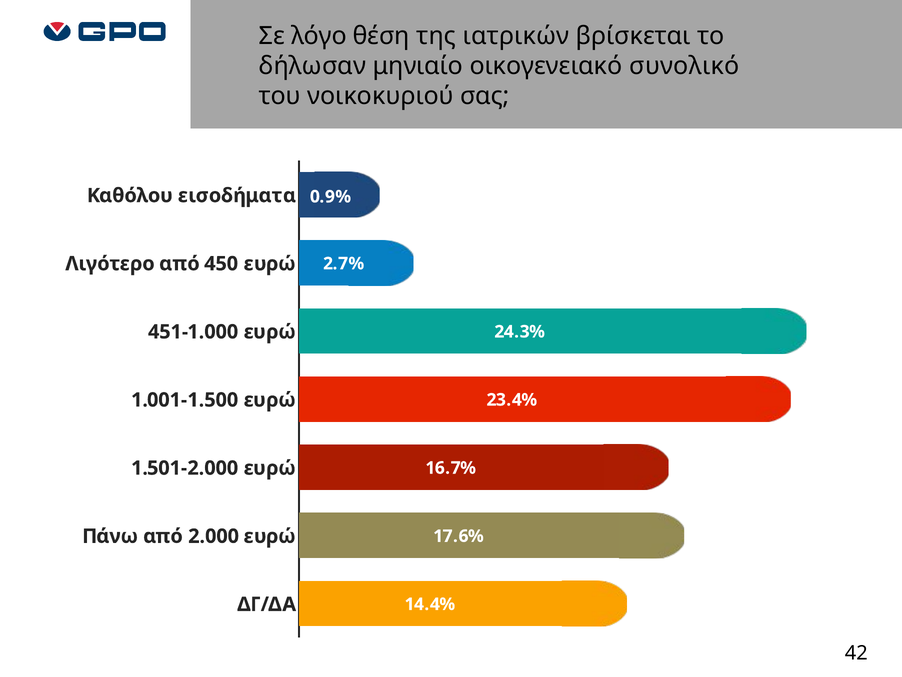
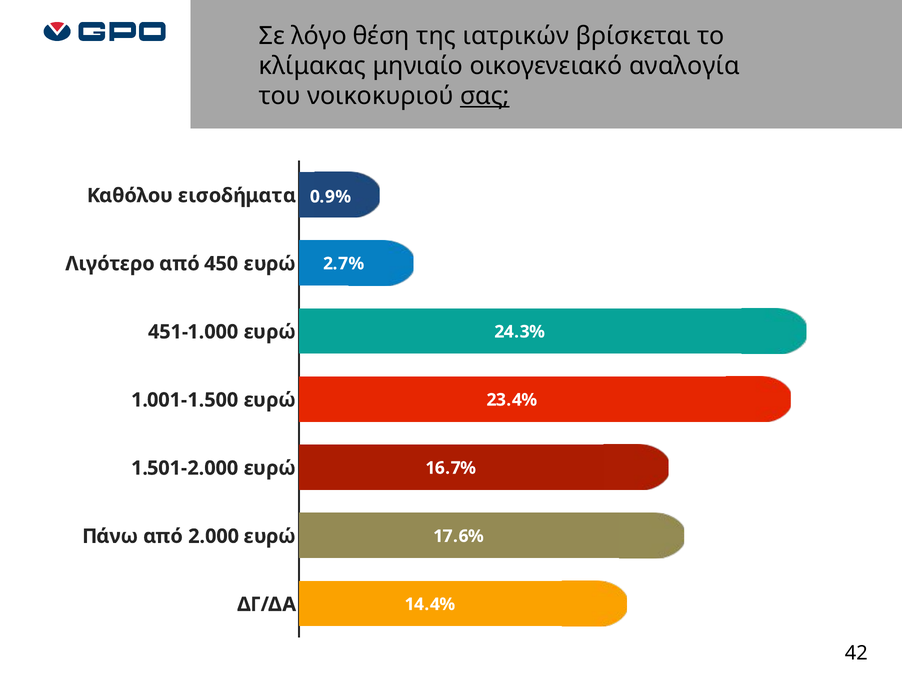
δήλωσαν: δήλωσαν -> κλίμακας
συνολικό: συνολικό -> αναλογία
σας underline: none -> present
